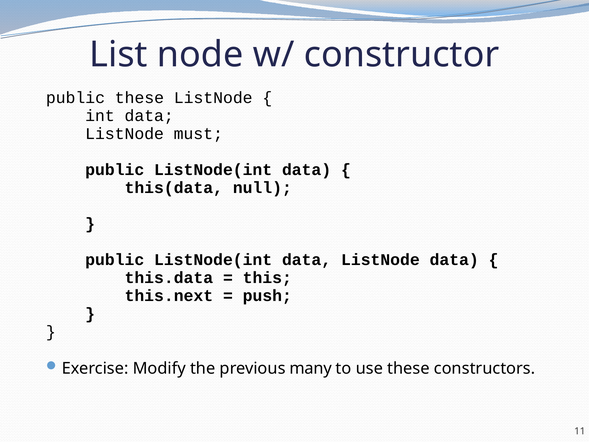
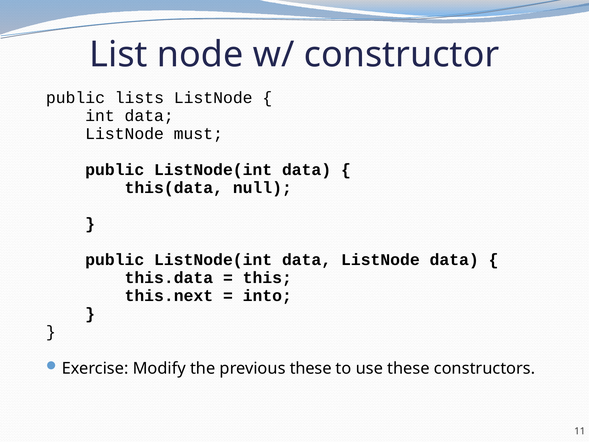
public these: these -> lists
push: push -> into
previous many: many -> these
